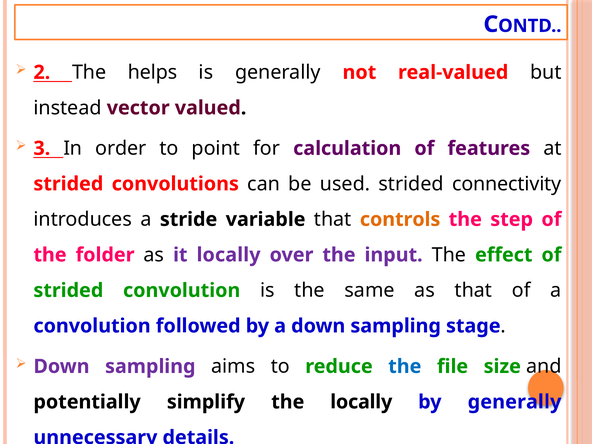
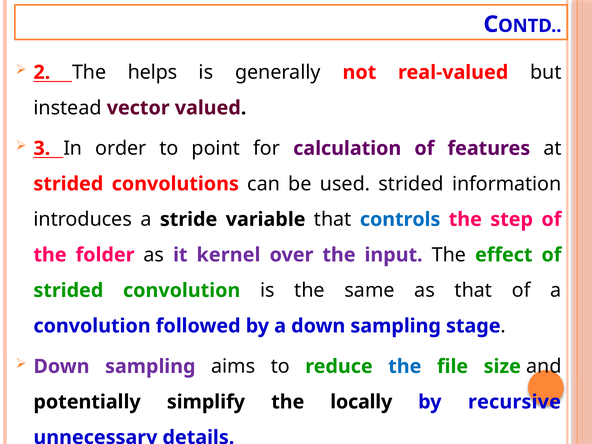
connectivity: connectivity -> information
controls colour: orange -> blue
it locally: locally -> kernel
by generally: generally -> recursive
